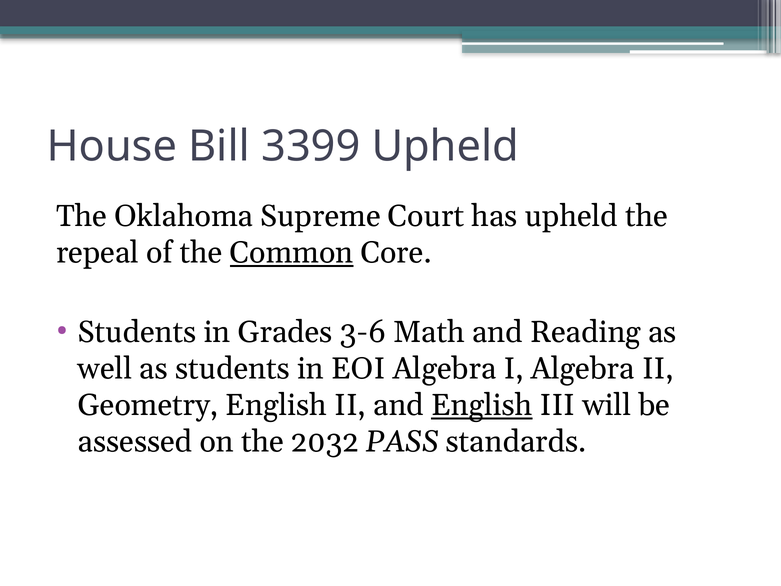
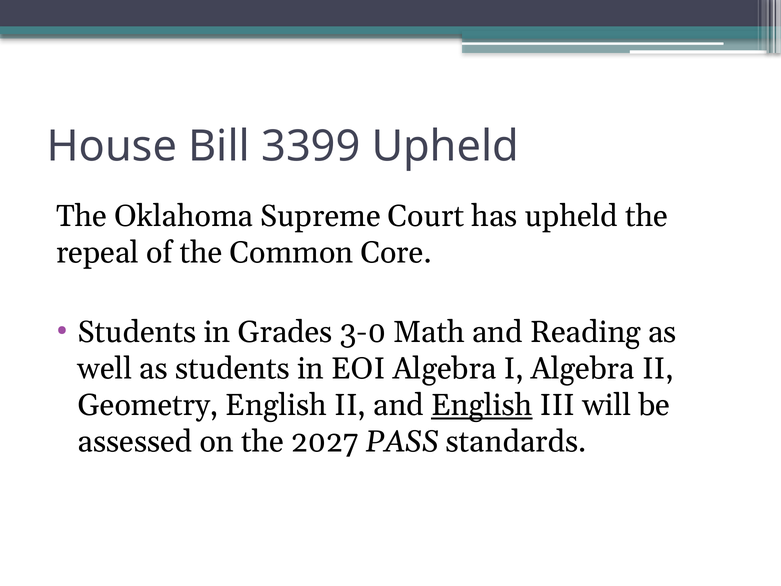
Common underline: present -> none
3-6: 3-6 -> 3-0
2032: 2032 -> 2027
